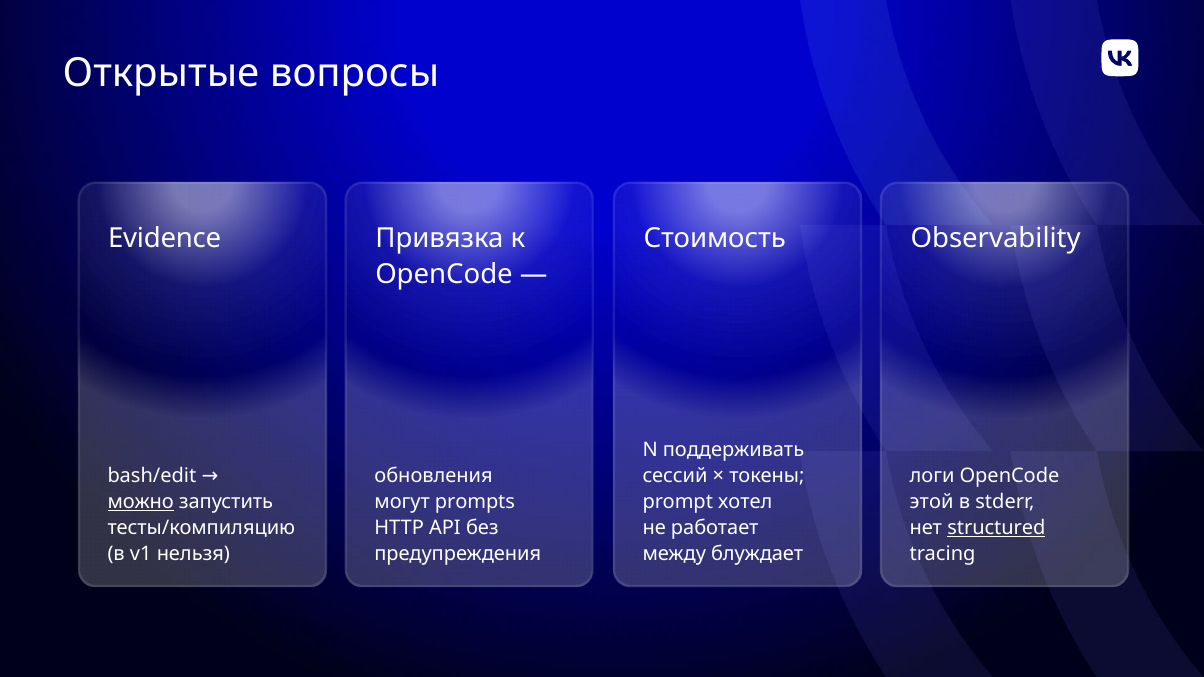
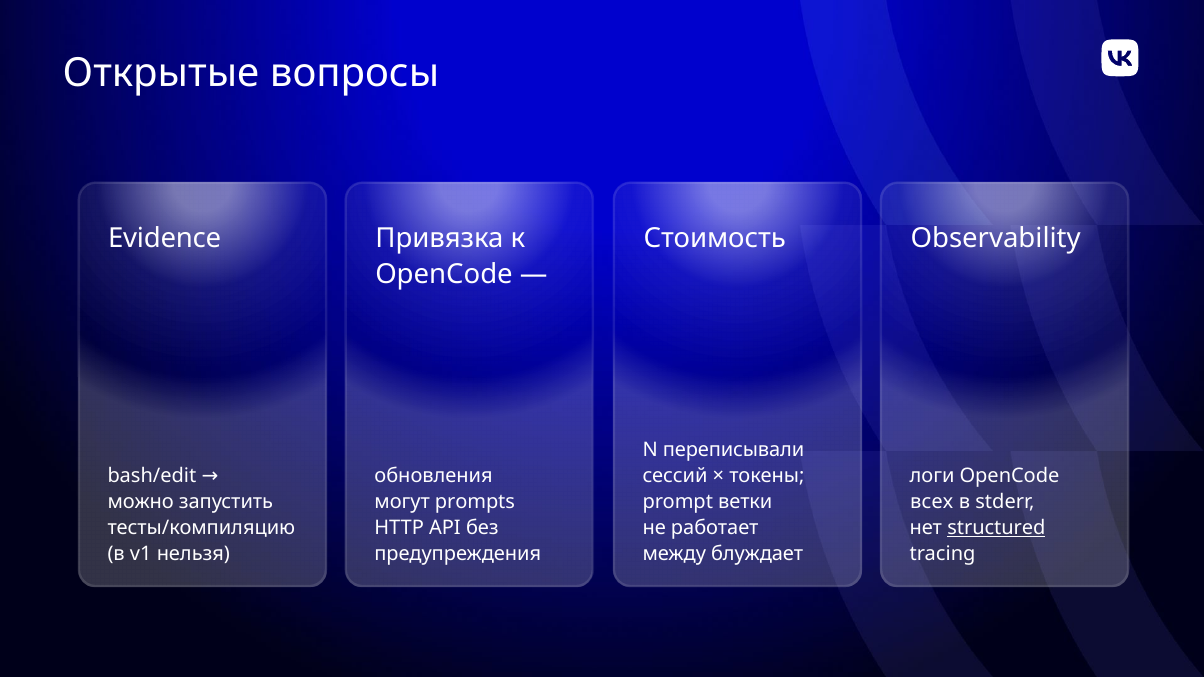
поддерживать: поддерживать -> переписывали
можно underline: present -> none
хотел: хотел -> ветки
этой: этой -> всех
